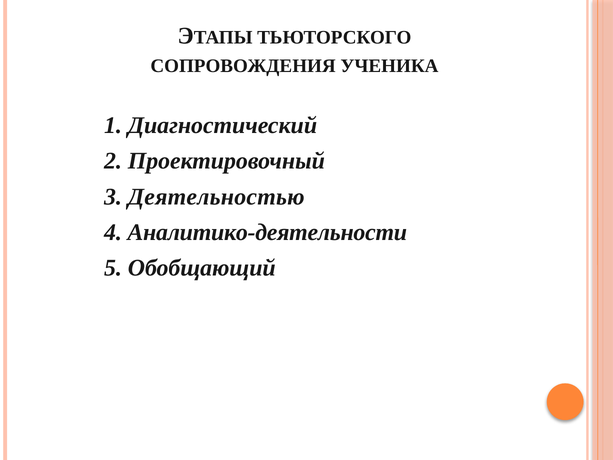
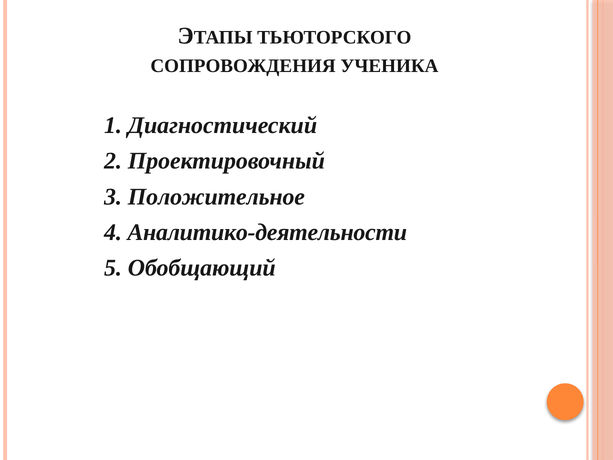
Деятельностью: Деятельностью -> Положительное
